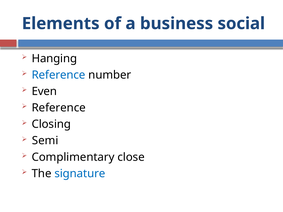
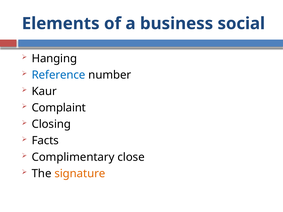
Even: Even -> Kaur
Reference at (59, 108): Reference -> Complaint
Semi: Semi -> Facts
signature colour: blue -> orange
